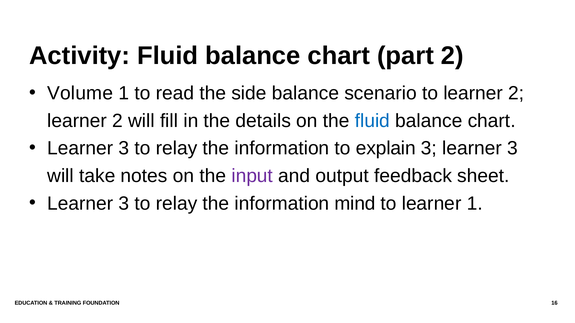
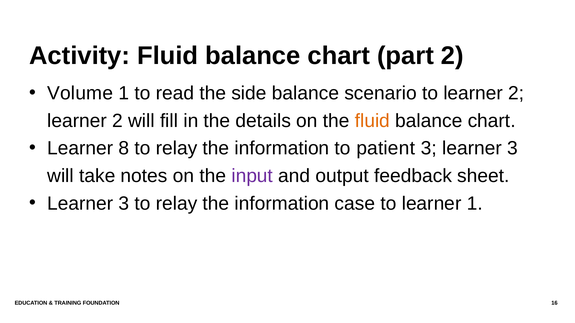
fluid at (372, 121) colour: blue -> orange
3 at (124, 148): 3 -> 8
explain: explain -> patient
mind: mind -> case
